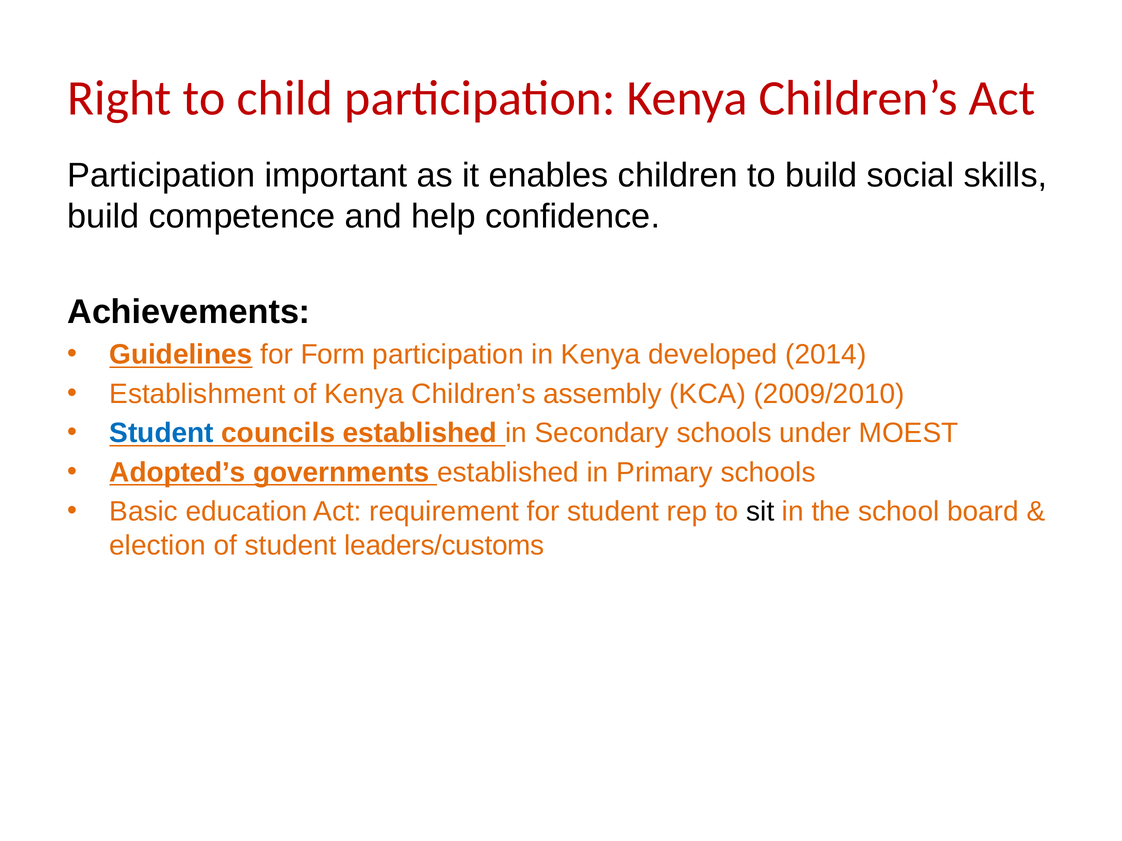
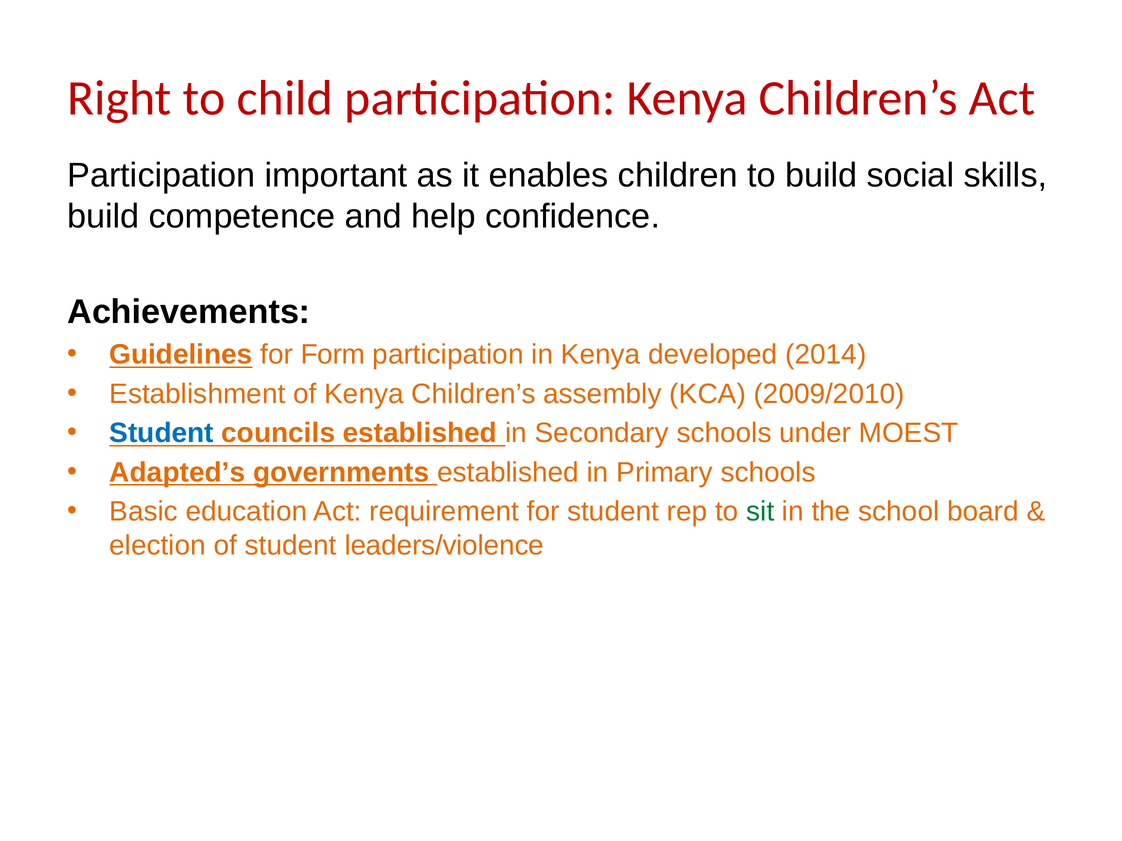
Adopted’s: Adopted’s -> Adapted’s
sit colour: black -> green
leaders/customs: leaders/customs -> leaders/violence
